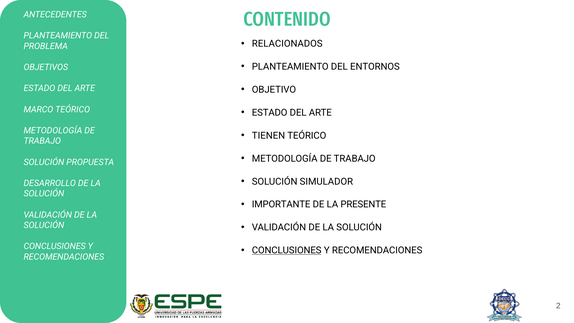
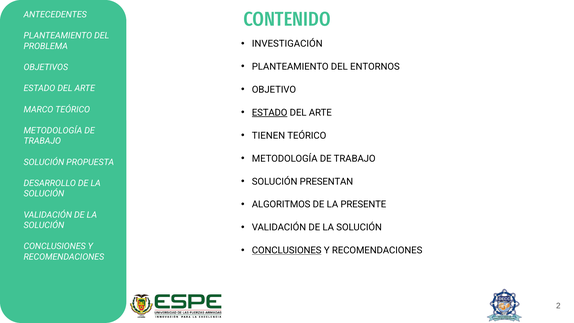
RELACIONADOS: RELACIONADOS -> INVESTIGACIÓN
ESTADO at (270, 113) underline: none -> present
SIMULADOR: SIMULADOR -> PRESENTAN
IMPORTANTE: IMPORTANTE -> ALGORITMOS
